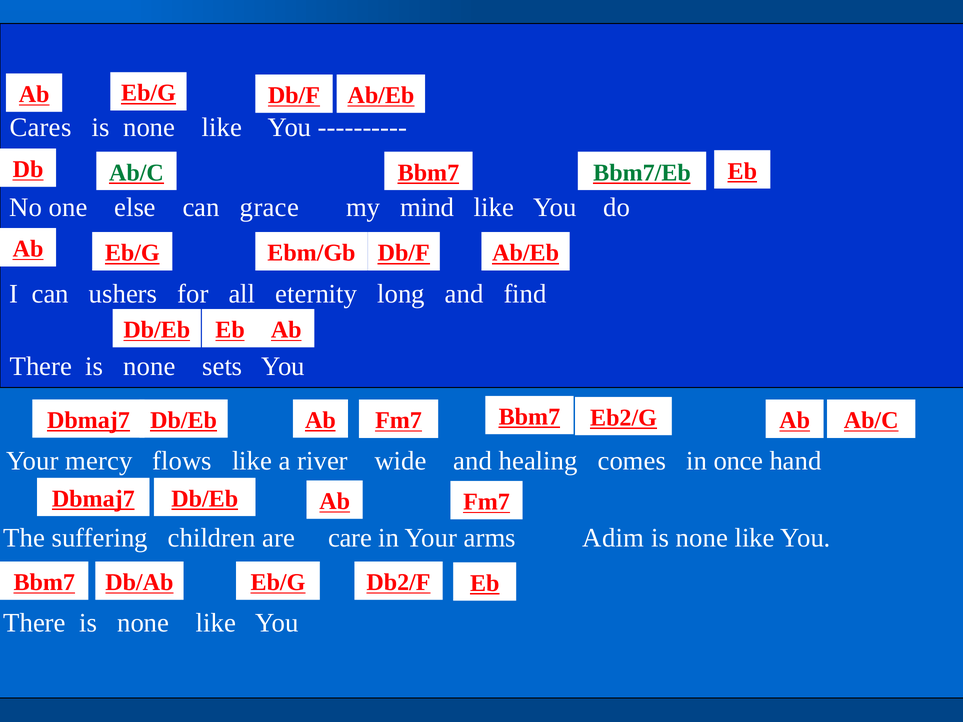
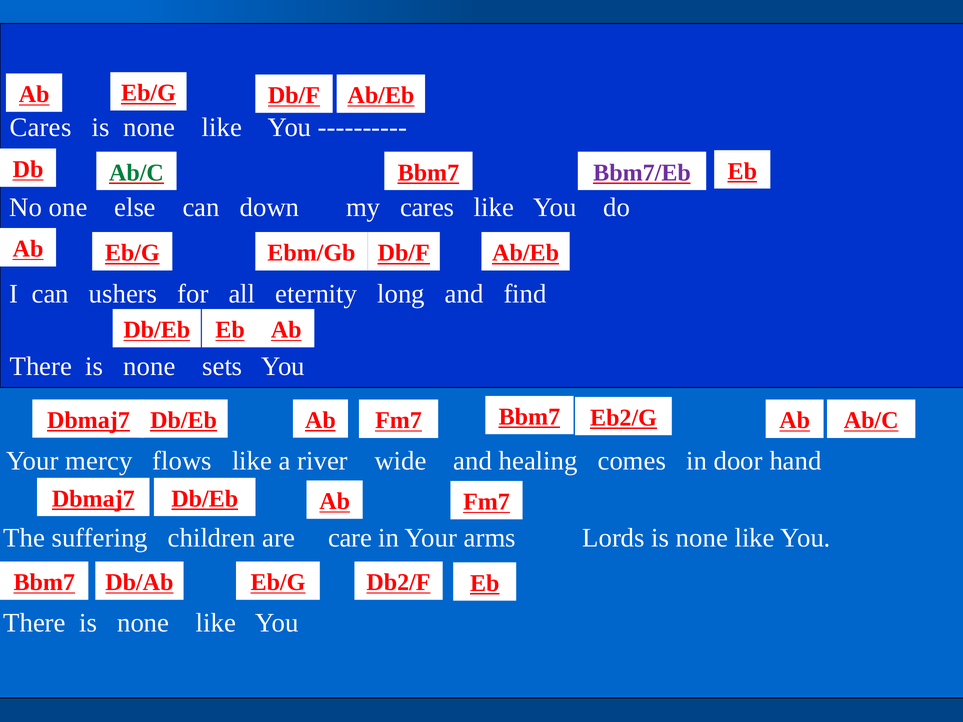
Bbm7/Eb colour: green -> purple
grace: grace -> down
my mind: mind -> cares
once: once -> door
Adim: Adim -> Lords
